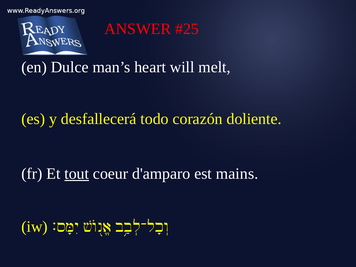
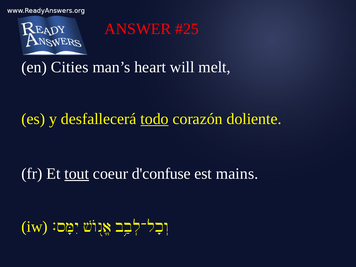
Dulce: Dulce -> Cities
todo underline: none -> present
d'amparo: d'amparo -> d'confuse
